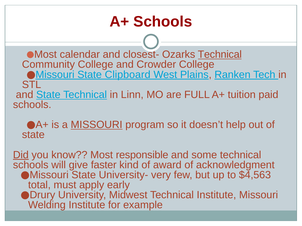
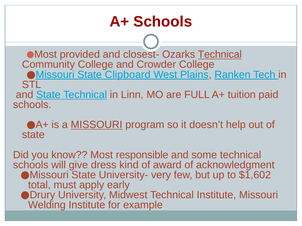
calendar: calendar -> provided
Did underline: present -> none
faster: faster -> dress
$4,563: $4,563 -> $1,602
